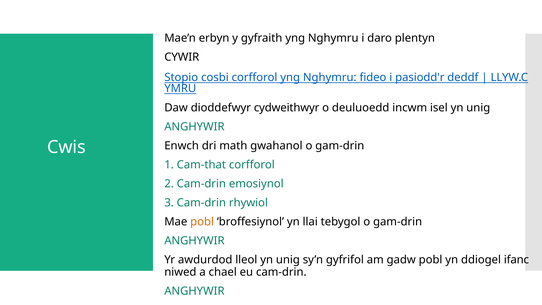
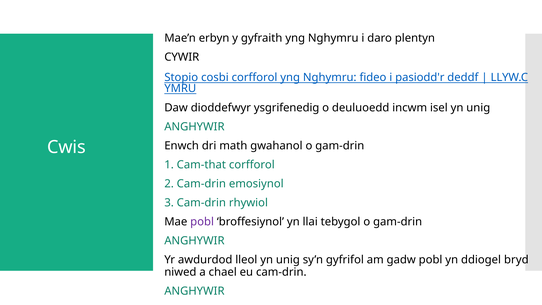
cydweithwyr: cydweithwyr -> ysgrifenedig
pobl at (202, 222) colour: orange -> purple
ifanc: ifanc -> bryd
